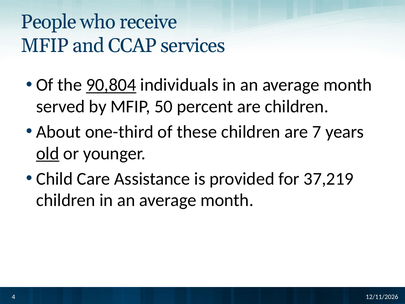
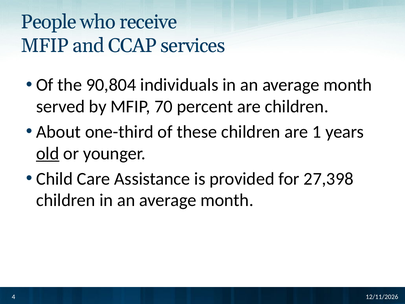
90,804 underline: present -> none
50: 50 -> 70
7: 7 -> 1
37,219: 37,219 -> 27,398
